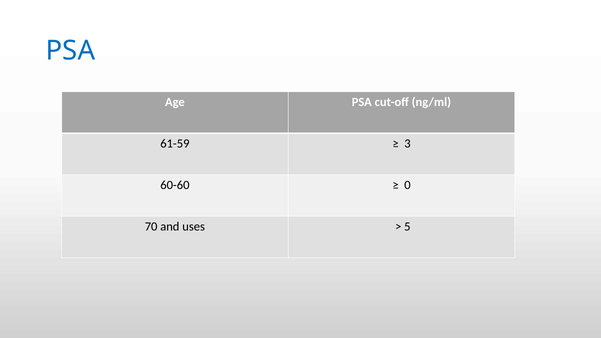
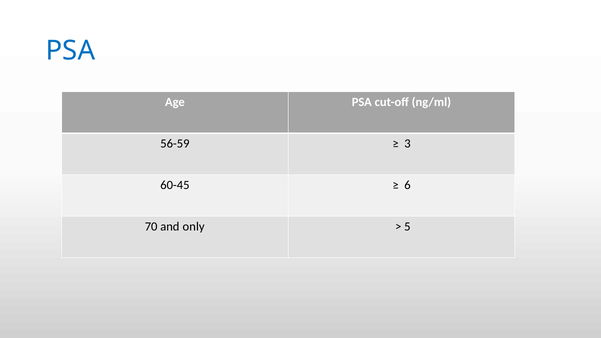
61-59: 61-59 -> 56-59
60-60: 60-60 -> 60-45
0: 0 -> 6
uses: uses -> only
